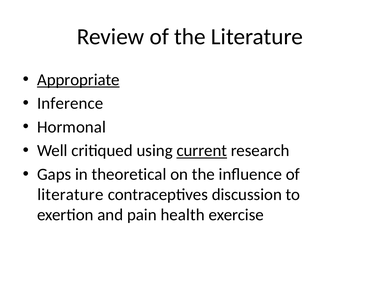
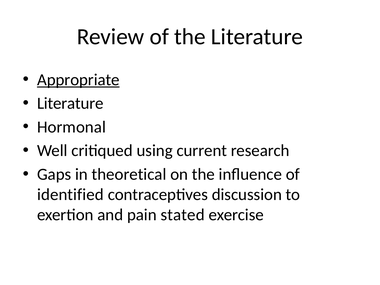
Inference at (70, 103): Inference -> Literature
current underline: present -> none
literature at (70, 195): literature -> identified
health: health -> stated
